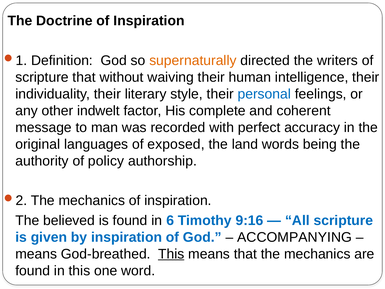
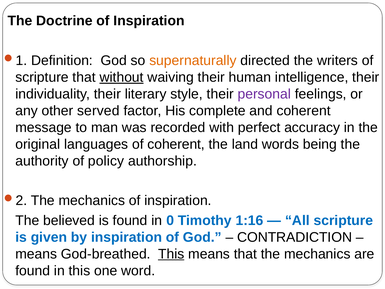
without underline: none -> present
personal colour: blue -> purple
indwelt: indwelt -> served
of exposed: exposed -> coherent
6: 6 -> 0
9:16: 9:16 -> 1:16
ACCOMPANYING: ACCOMPANYING -> CONTRADICTION
